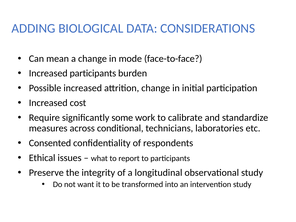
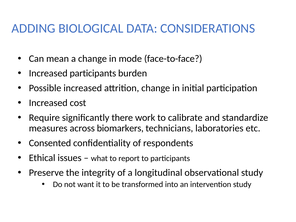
some: some -> there
conditional: conditional -> biomarkers
